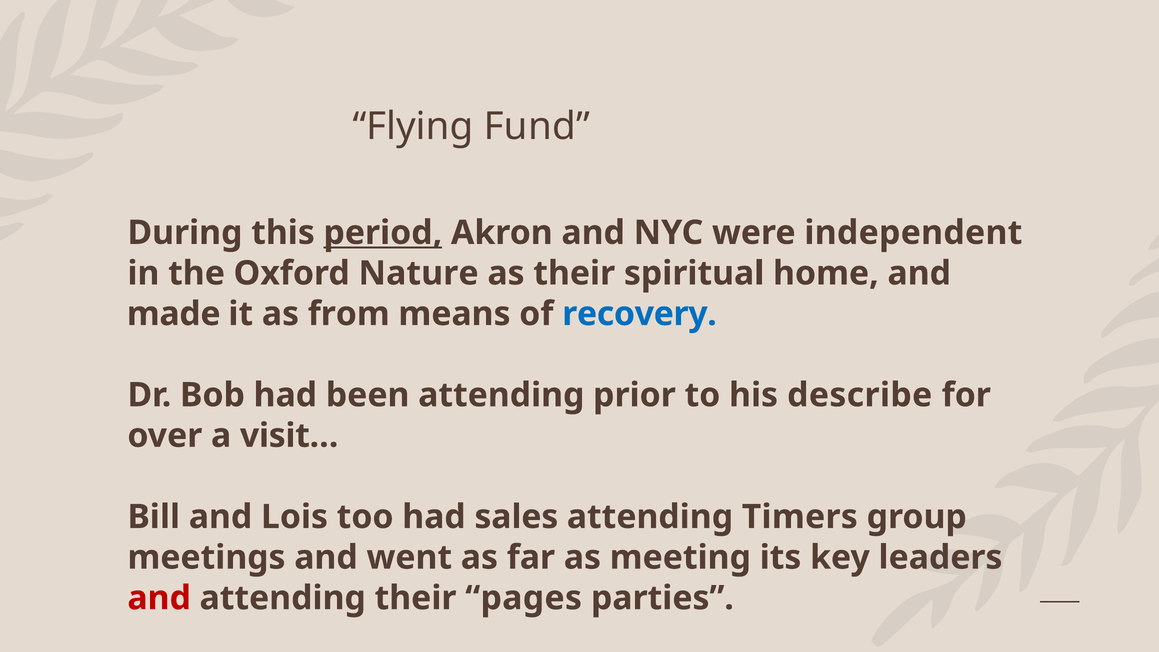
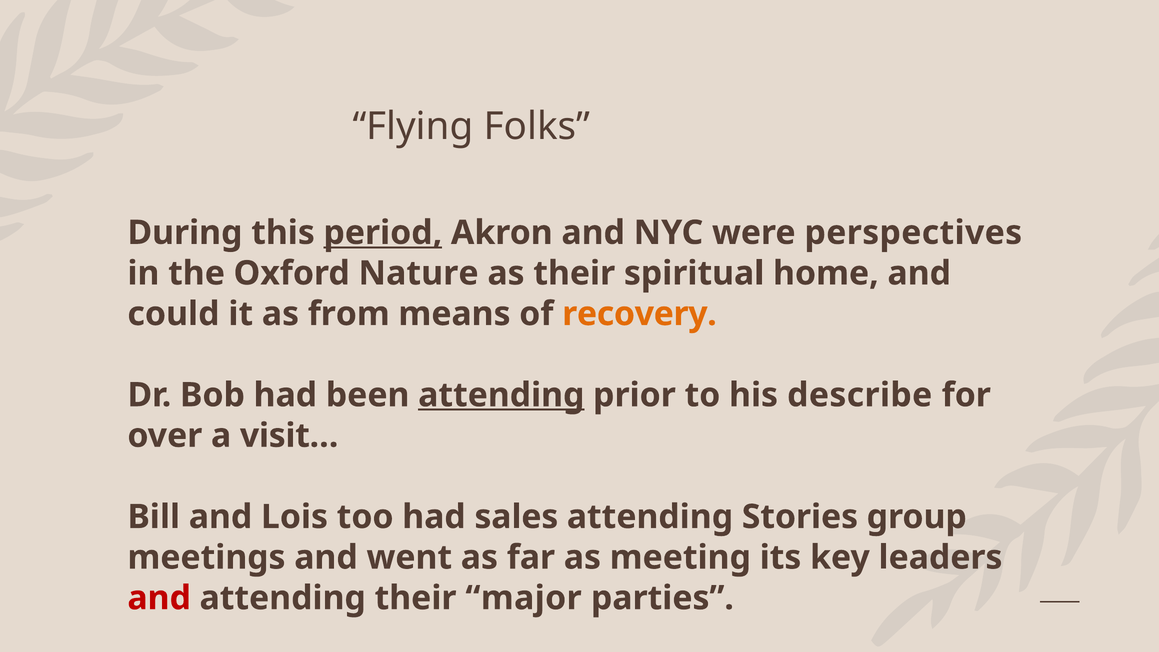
Fund: Fund -> Folks
independent: independent -> perspectives
made: made -> could
recovery colour: blue -> orange
attending at (501, 395) underline: none -> present
Timers: Timers -> Stories
pages: pages -> major
